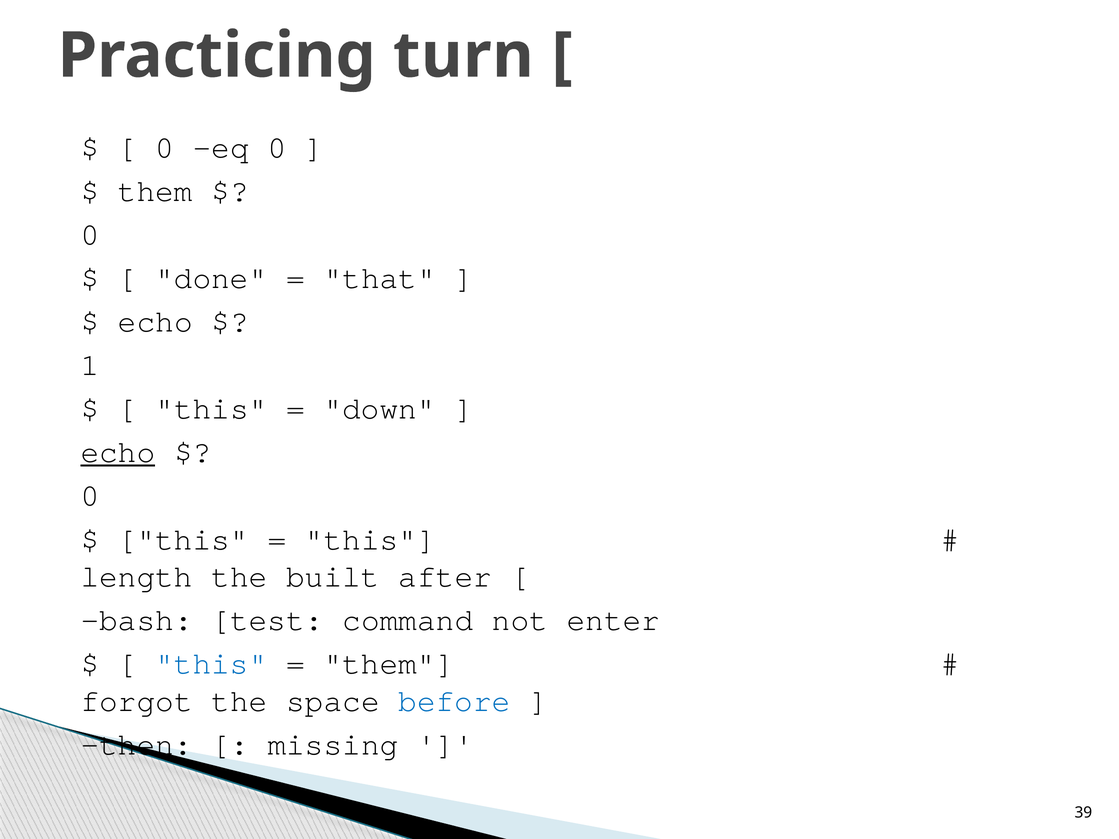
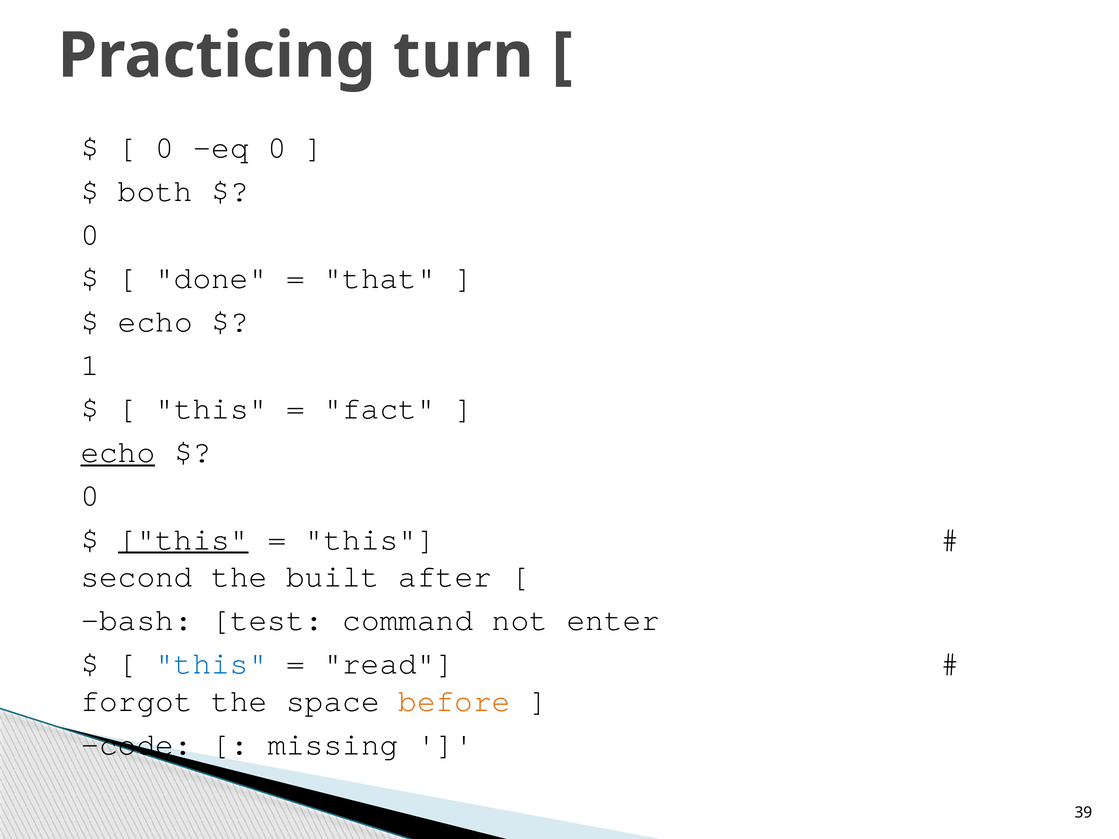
them at (155, 191): them -> both
down: down -> fact
this at (183, 539) underline: none -> present
length: length -> second
them at (389, 664): them -> read
before colour: blue -> orange
then: then -> code
